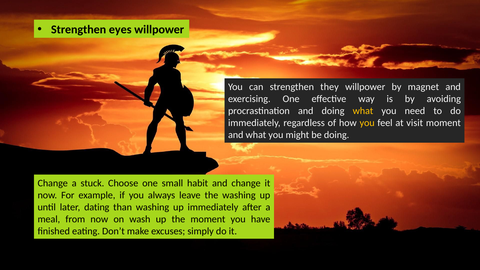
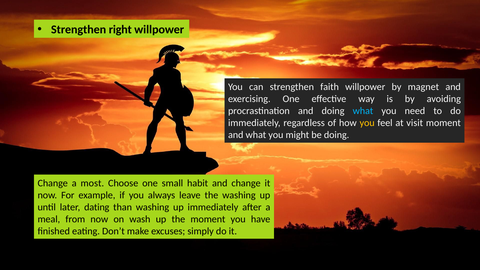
eyes: eyes -> right
they: they -> faith
what at (363, 111) colour: yellow -> light blue
stuck: stuck -> most
